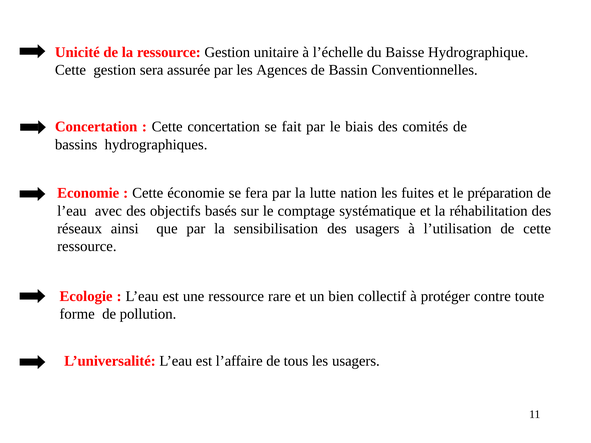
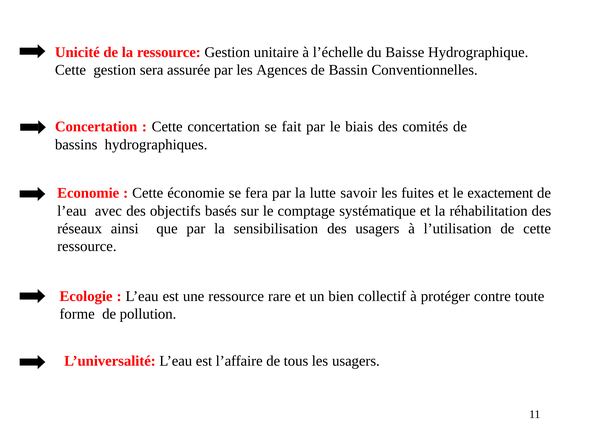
nation: nation -> savoir
préparation: préparation -> exactement
